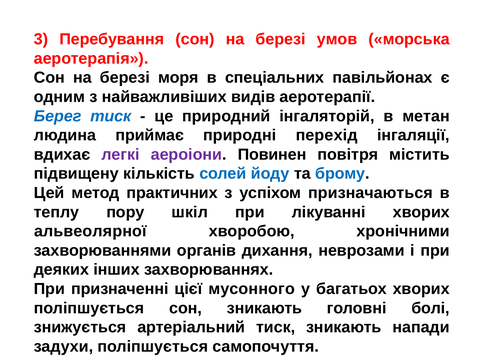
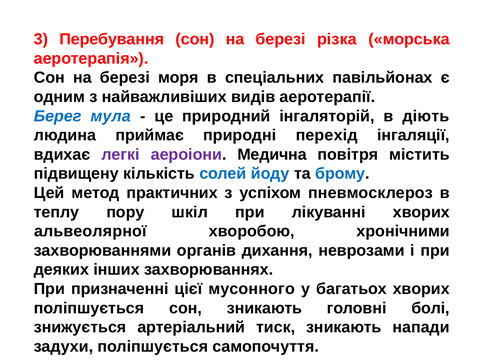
умов: умов -> різка
Берег тиск: тиск -> мула
метан: метан -> діють
Повинен: Повинен -> Медична
призначаються: призначаються -> пневмосклероз
